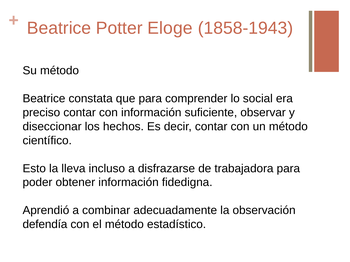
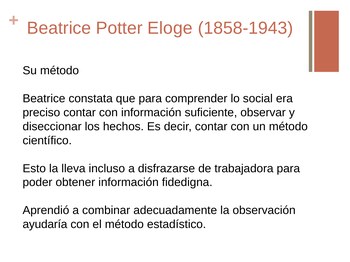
defendía: defendía -> ayudaría
